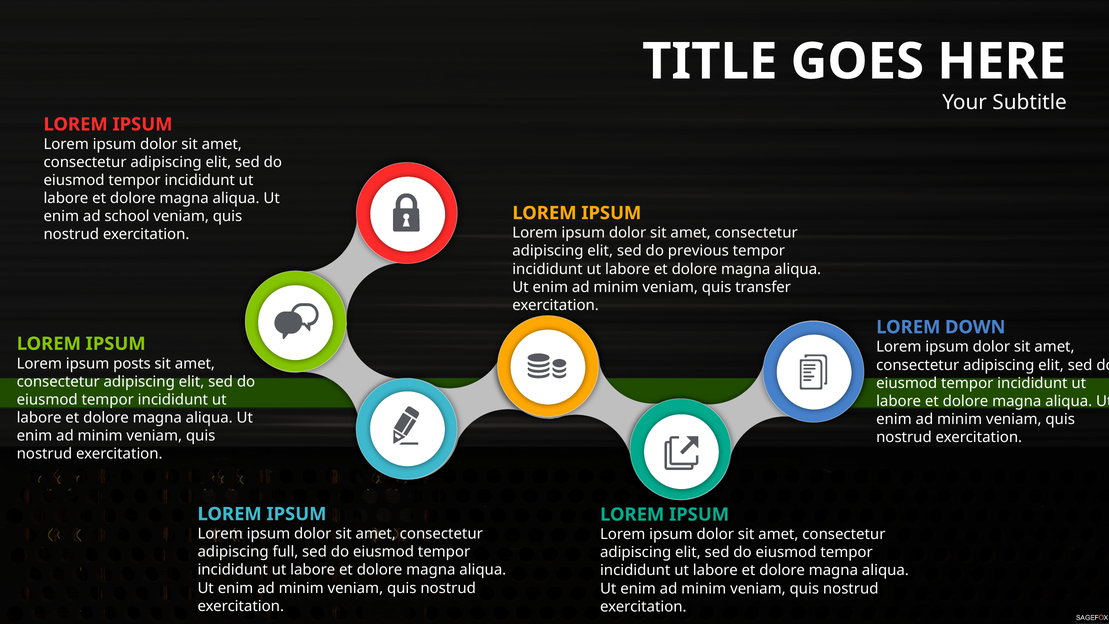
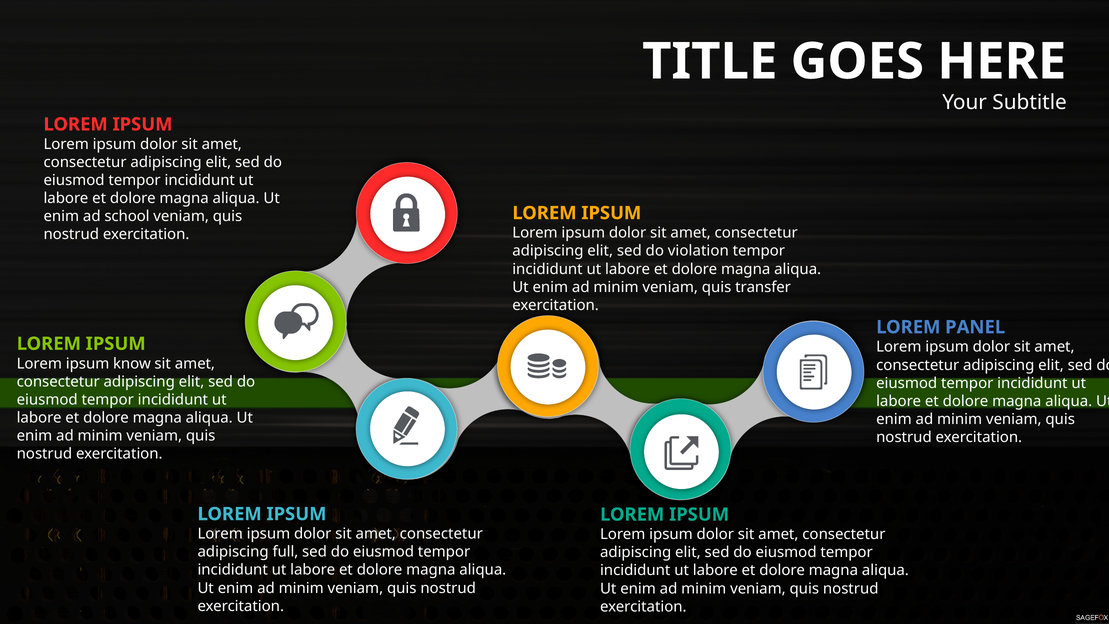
previous: previous -> violation
DOWN: DOWN -> PANEL
posts: posts -> know
